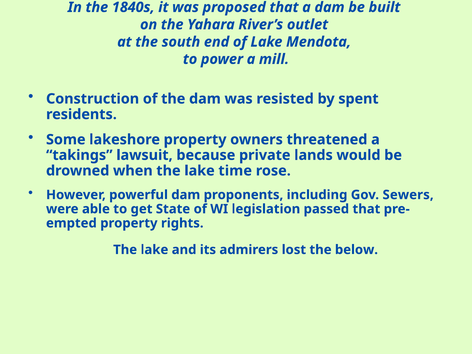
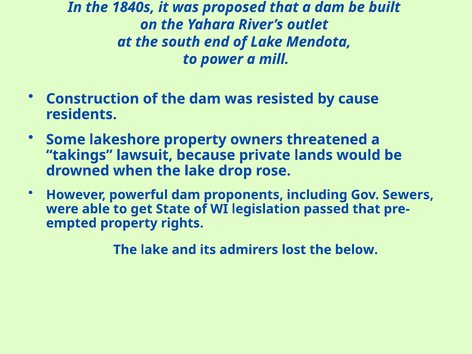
spent: spent -> cause
time: time -> drop
